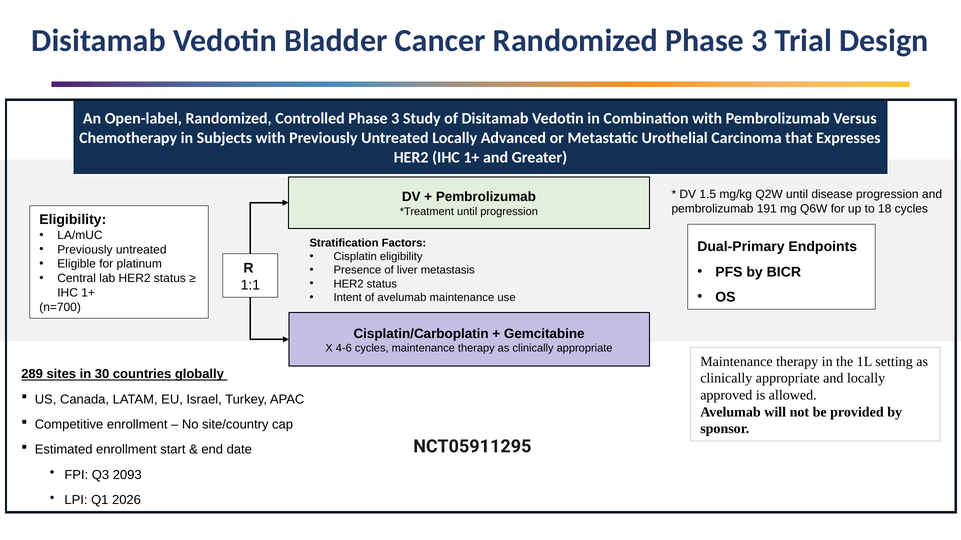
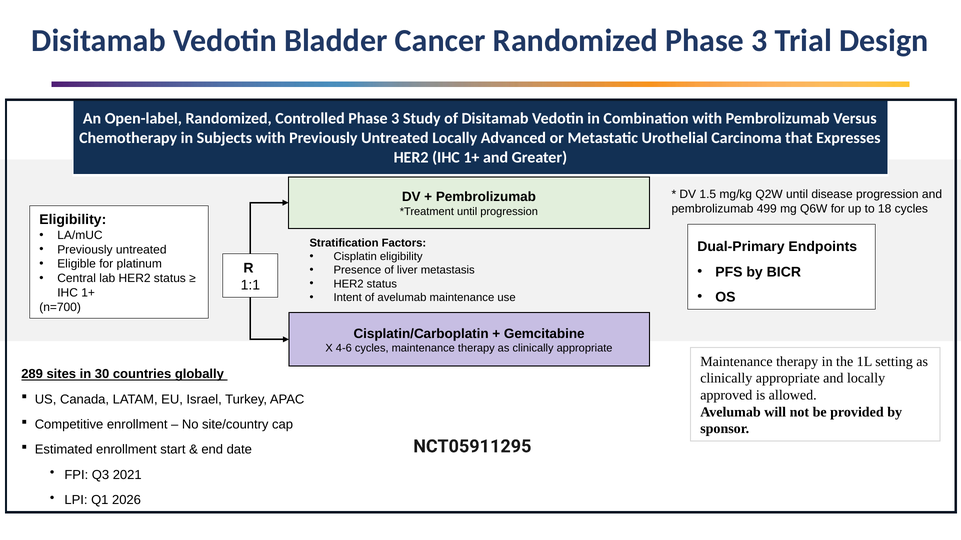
191: 191 -> 499
2093: 2093 -> 2021
